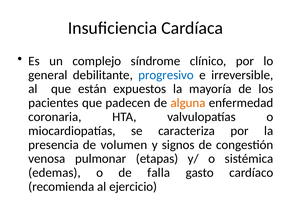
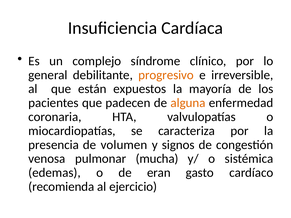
progresivo colour: blue -> orange
etapas: etapas -> mucha
falla: falla -> eran
